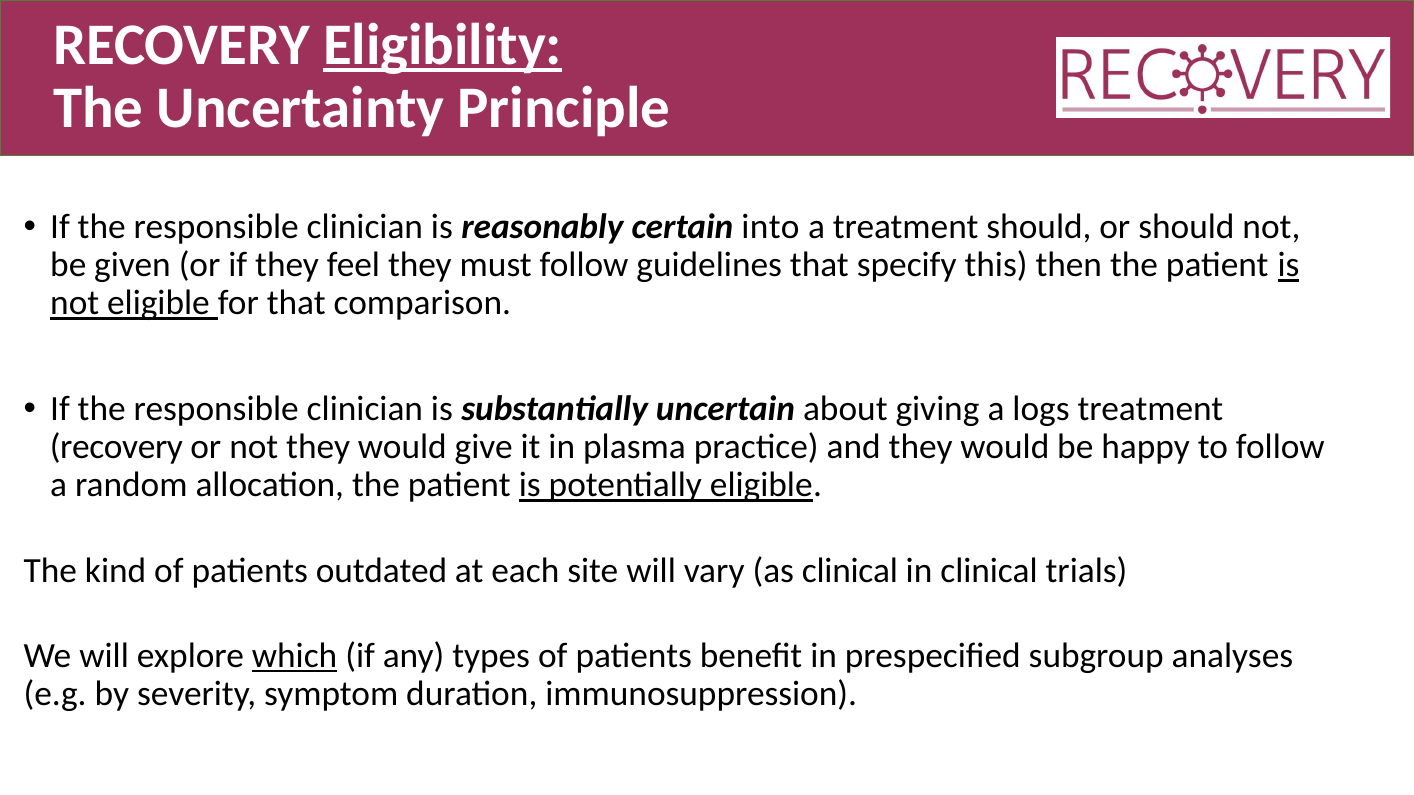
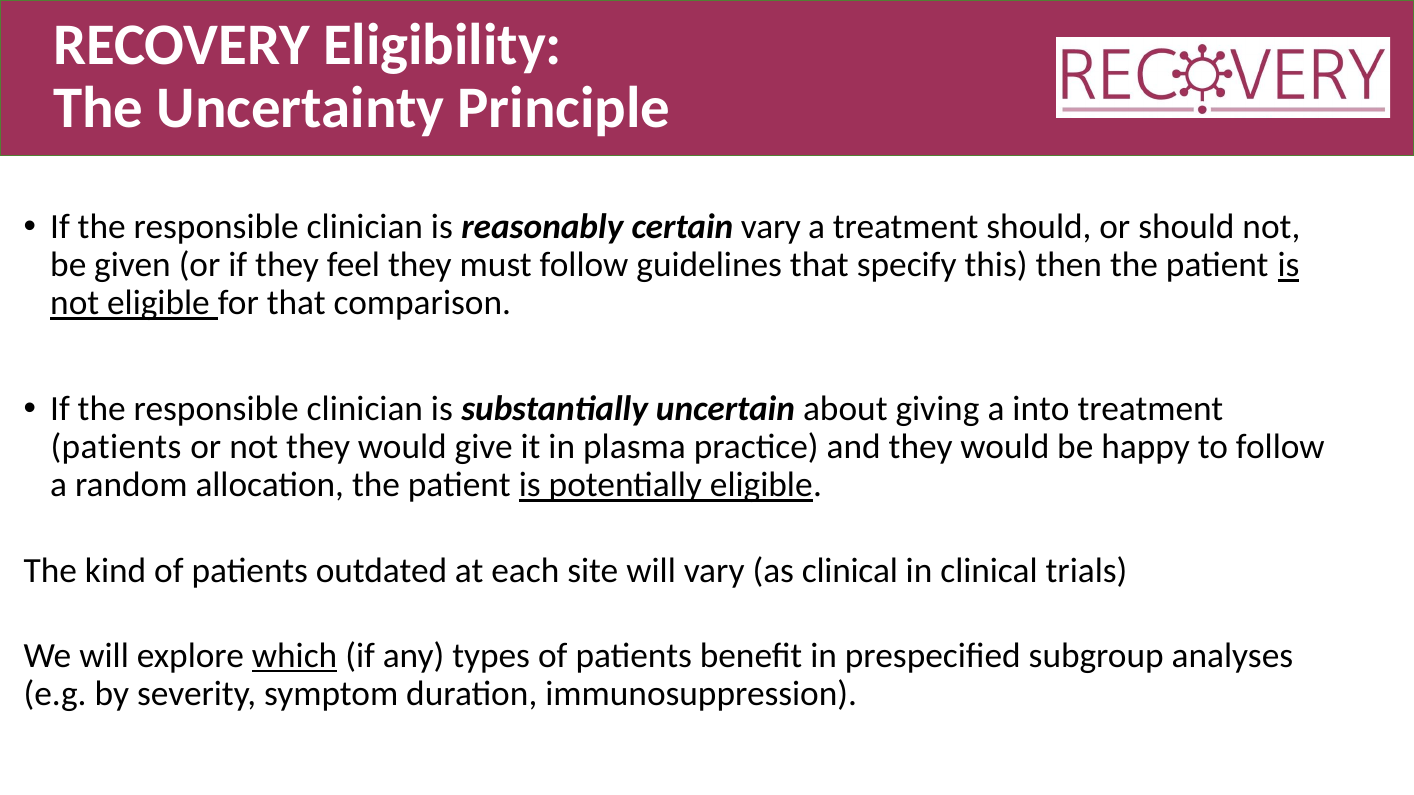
Eligibility underline: present -> none
certain into: into -> vary
logs: logs -> into
recovery at (116, 447): recovery -> patients
